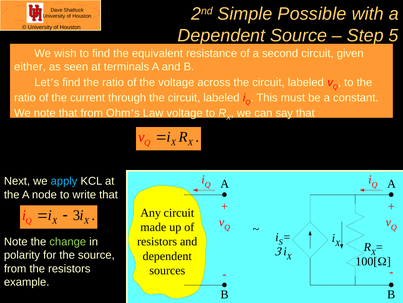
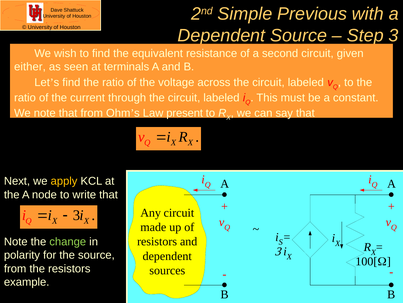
Possible: Possible -> Previous
Step 5: 5 -> 3
Law voltage: voltage -> present
apply colour: light blue -> yellow
